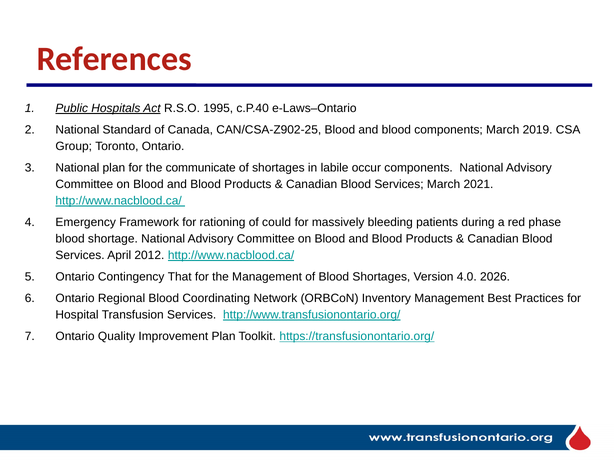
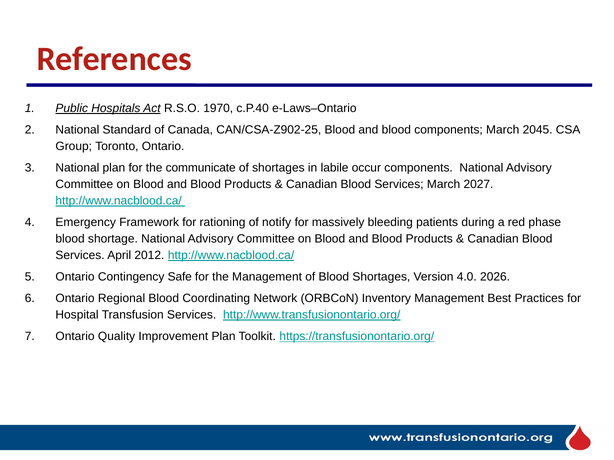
1995: 1995 -> 1970
2019: 2019 -> 2045
2021: 2021 -> 2027
could: could -> notify
That: That -> Safe
